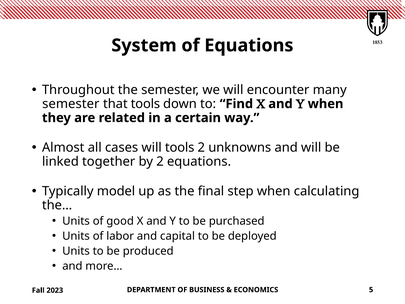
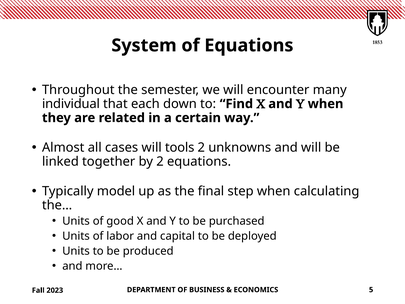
semester at (71, 104): semester -> individual
that tools: tools -> each
